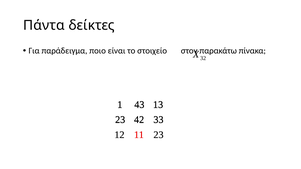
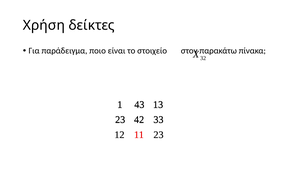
Πάντα: Πάντα -> Χρήση
